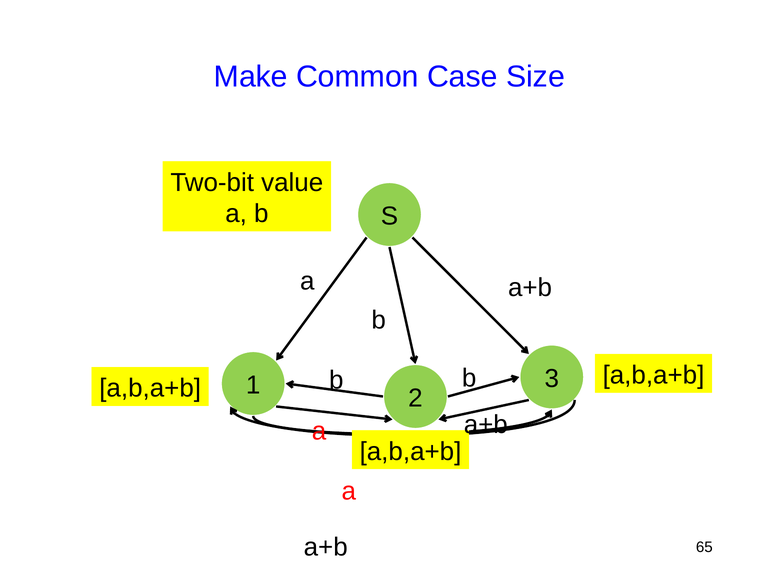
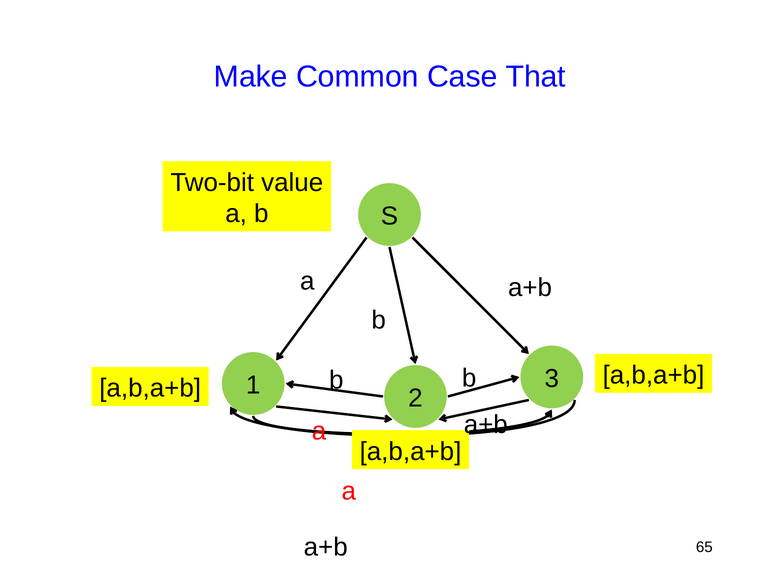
Size: Size -> That
